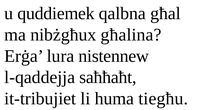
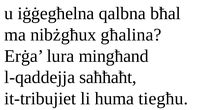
quddiemek: quddiemek -> iġġegħelna
għal: għal -> bħal
nistennew: nistennew -> mingħand
